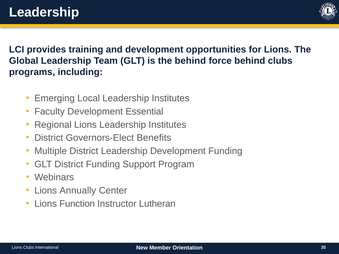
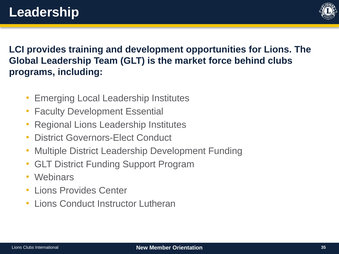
the behind: behind -> market
Governors-Elect Benefits: Benefits -> Conduct
Lions Annually: Annually -> Provides
Lions Function: Function -> Conduct
